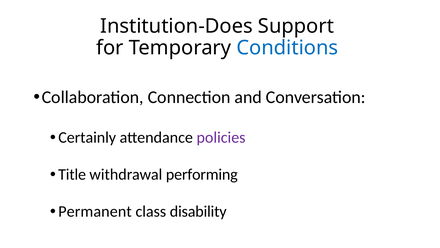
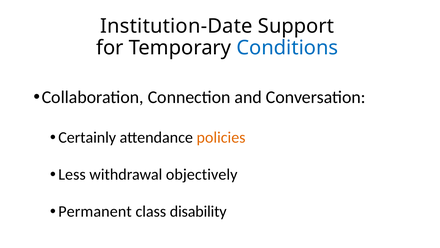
Institution-Does: Institution-Does -> Institution-Date
policies colour: purple -> orange
Title: Title -> Less
performing: performing -> objectively
